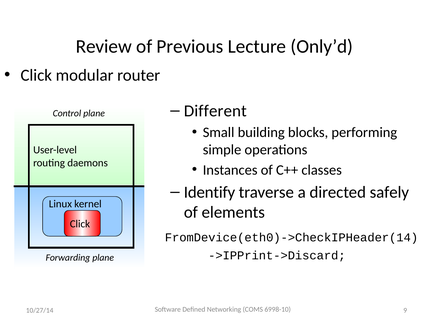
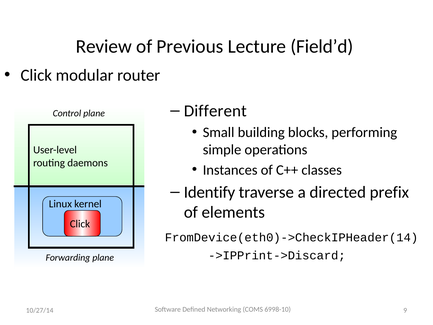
Only’d: Only’d -> Field’d
safely: safely -> prefix
